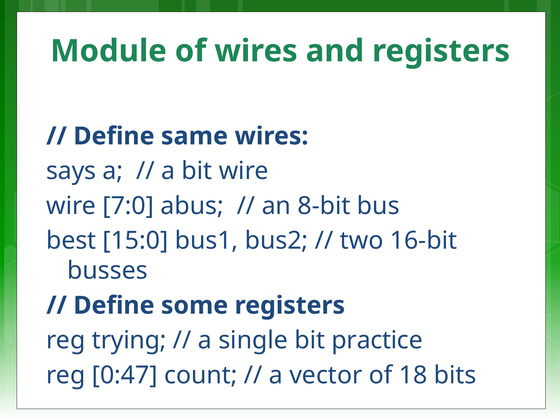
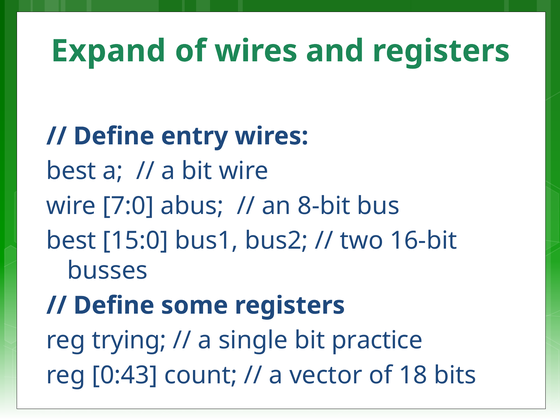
Module: Module -> Expand
same: same -> entry
says at (71, 171): says -> best
0:47: 0:47 -> 0:43
